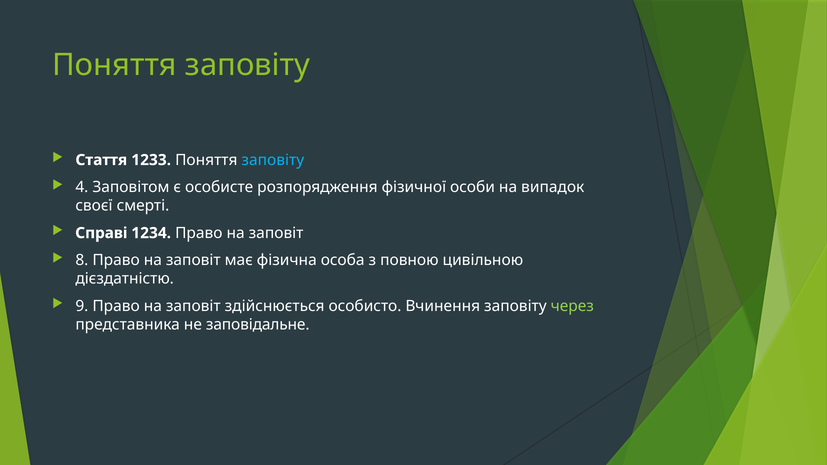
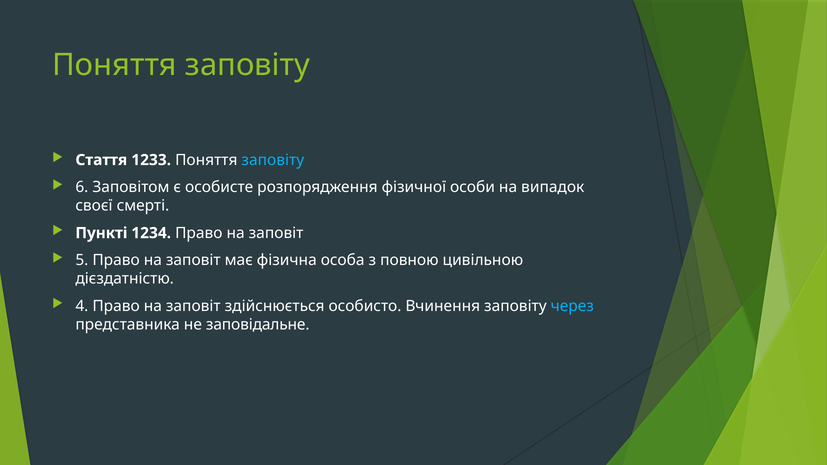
4: 4 -> 6
Справі: Справі -> Пункті
8: 8 -> 5
9: 9 -> 4
через colour: light green -> light blue
